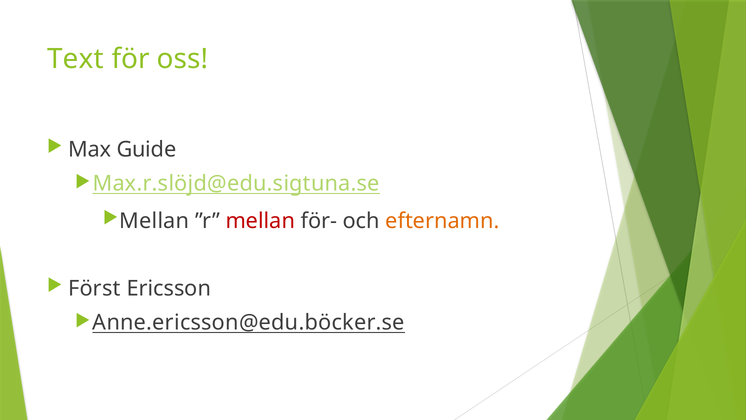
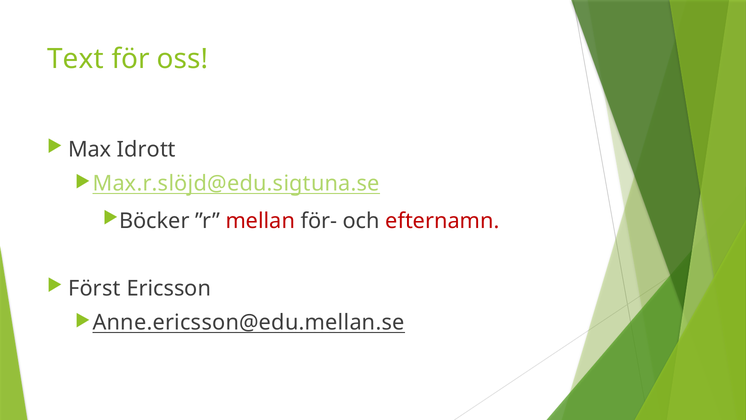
Guide: Guide -> Idrott
Mellan at (154, 221): Mellan -> Böcker
efternamn colour: orange -> red
Anne.ericsson@edu.böcker.se: Anne.ericsson@edu.böcker.se -> Anne.ericsson@edu.mellan.se
